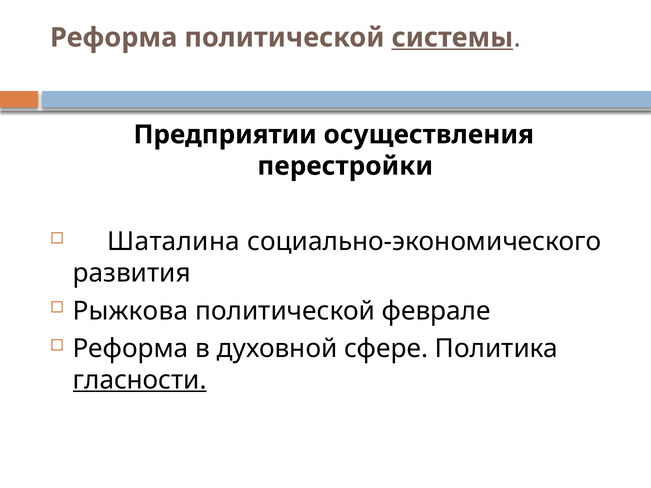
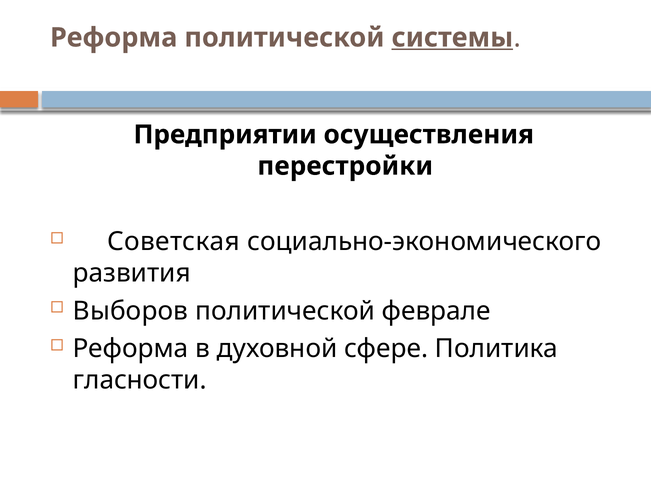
Шаталина: Шаталина -> Советская
Рыжкова: Рыжкова -> Выборов
гласности underline: present -> none
